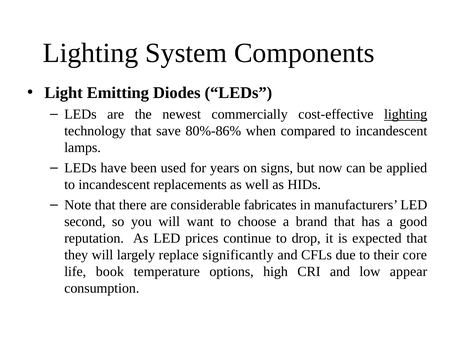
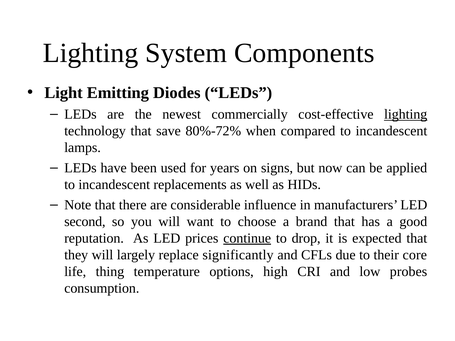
80%-86%: 80%-86% -> 80%-72%
fabricates: fabricates -> influence
continue underline: none -> present
book: book -> thing
appear: appear -> probes
